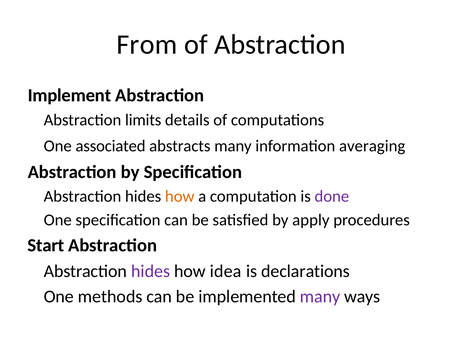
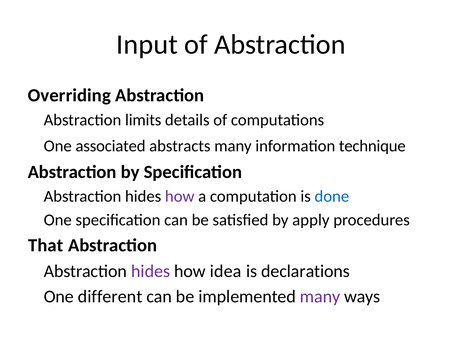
From: From -> Input
Implement: Implement -> Overriding
averaging: averaging -> technique
how at (180, 197) colour: orange -> purple
done colour: purple -> blue
Start: Start -> That
methods: methods -> different
